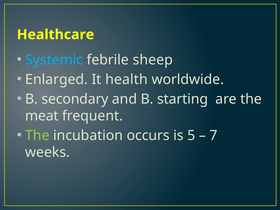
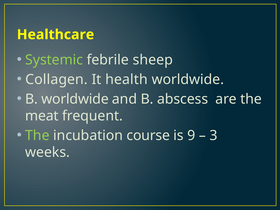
Systemic colour: light blue -> light green
Enlarged: Enlarged -> Collagen
B secondary: secondary -> worldwide
starting: starting -> abscess
occurs: occurs -> course
5: 5 -> 9
7: 7 -> 3
